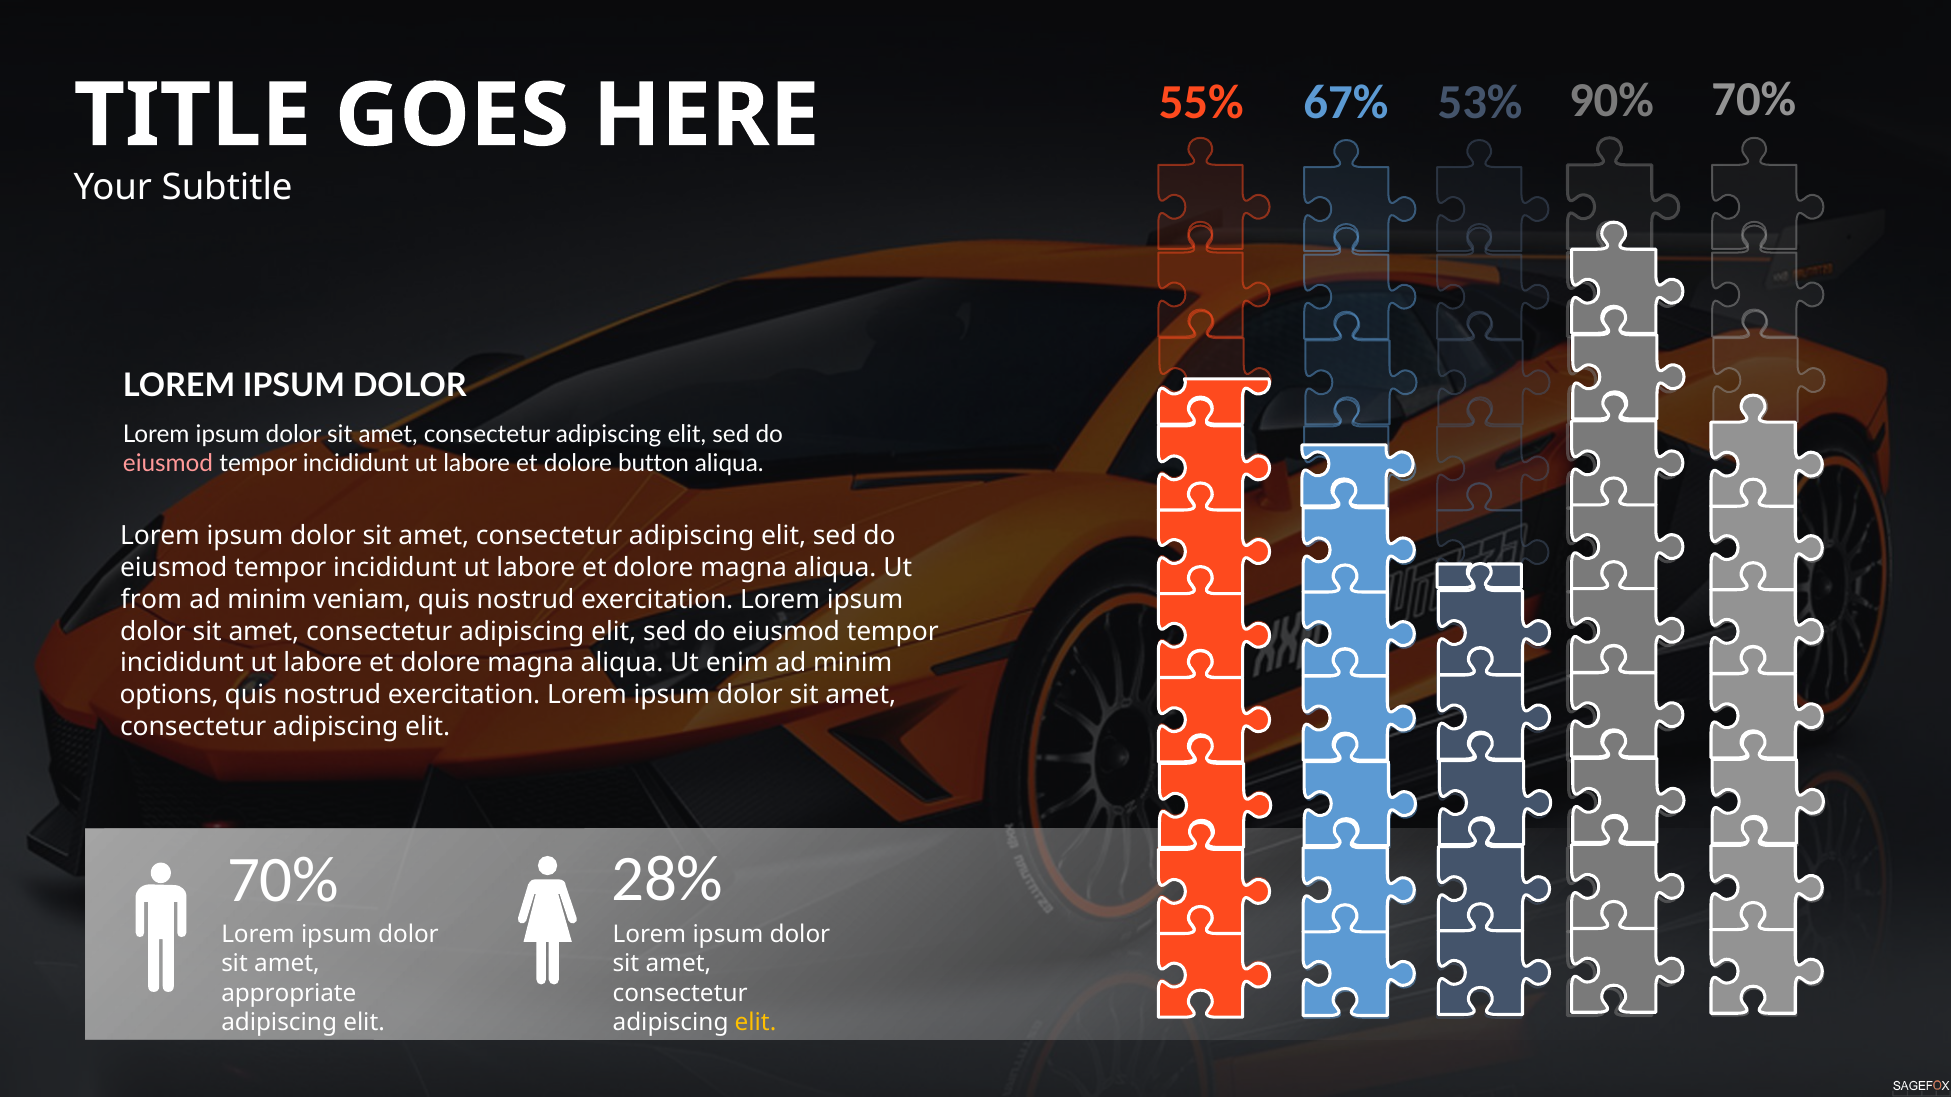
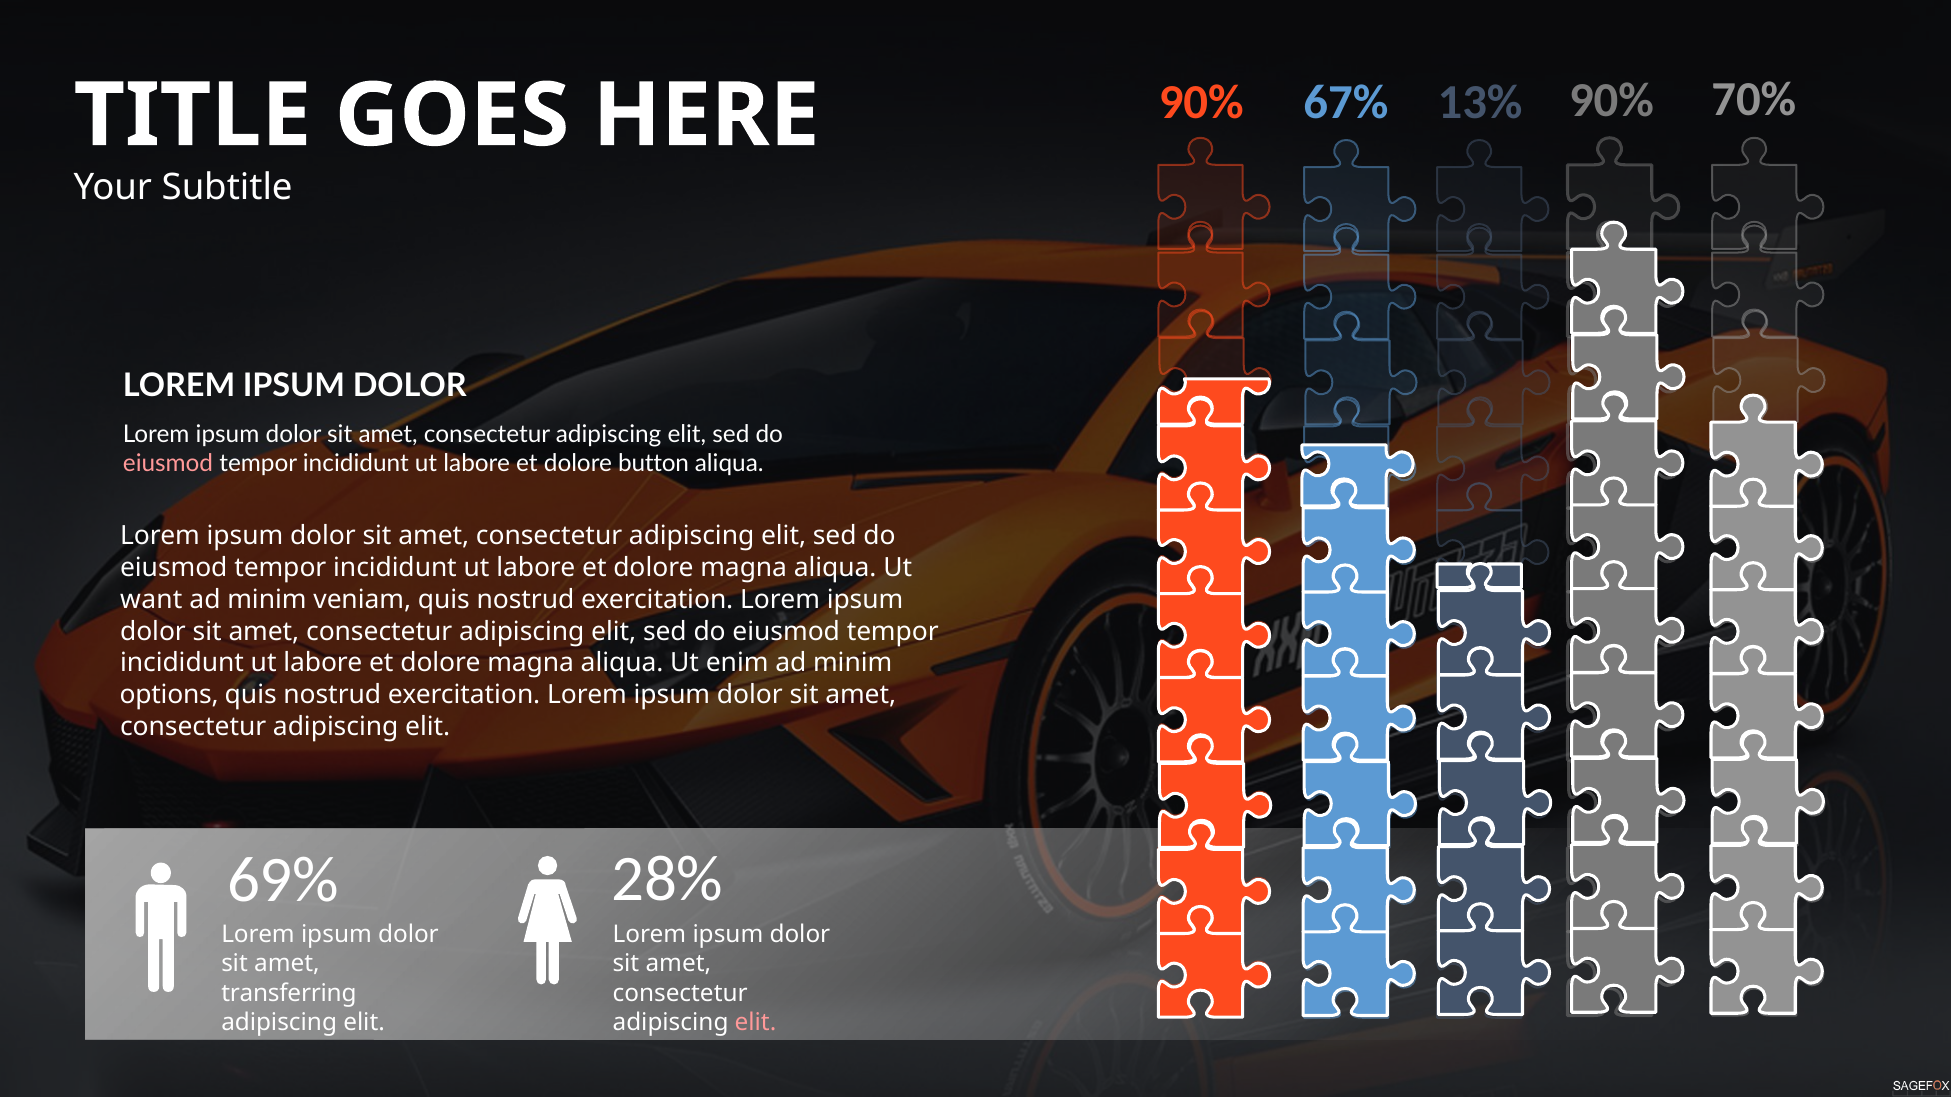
55% at (1201, 102): 55% -> 90%
53%: 53% -> 13%
from: from -> want
70% at (283, 880): 70% -> 69%
appropriate: appropriate -> transferring
elit at (756, 1023) colour: yellow -> pink
